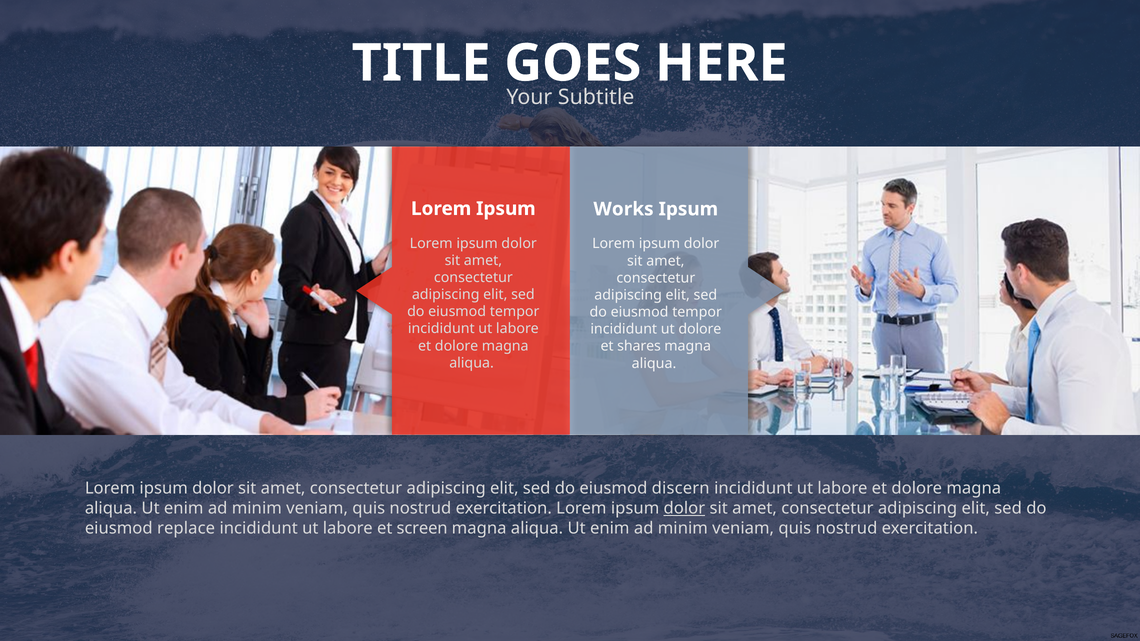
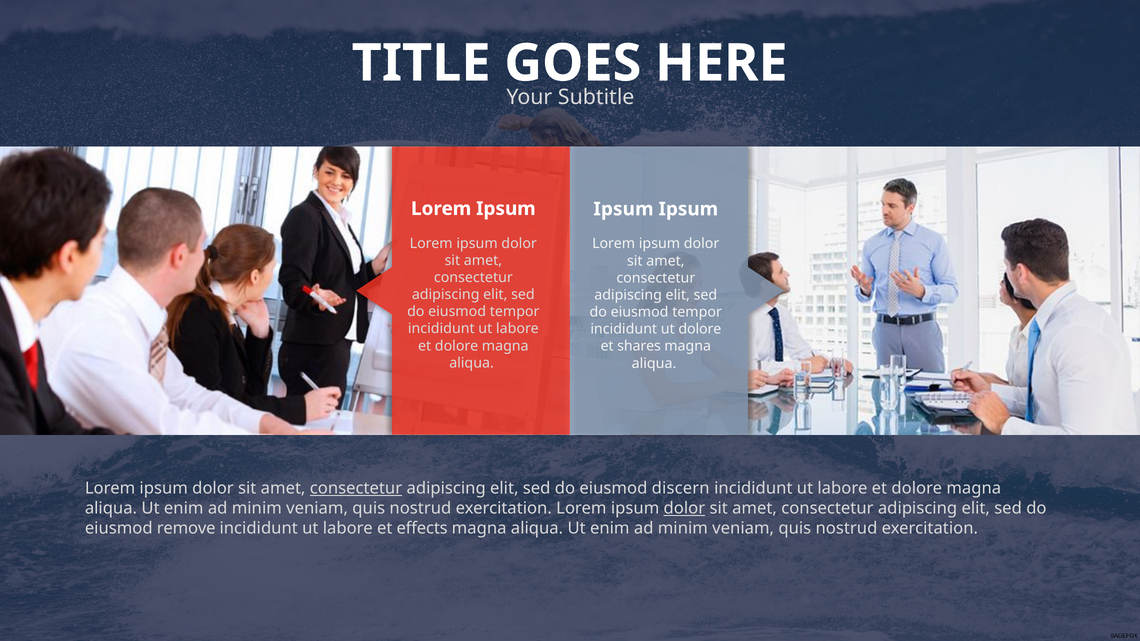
Works at (624, 209): Works -> Ipsum
consectetur at (356, 489) underline: none -> present
replace: replace -> remove
screen: screen -> effects
